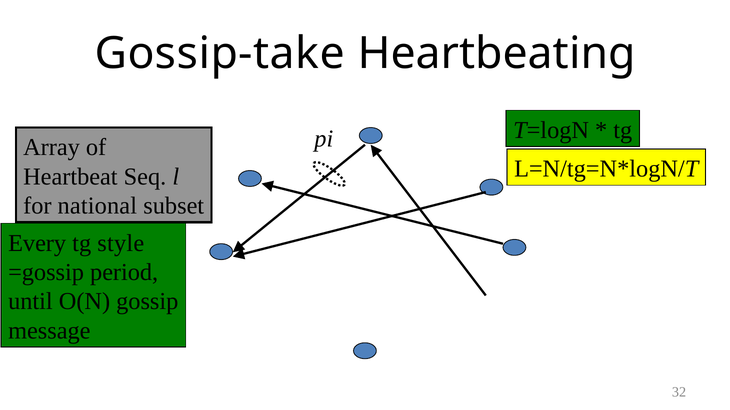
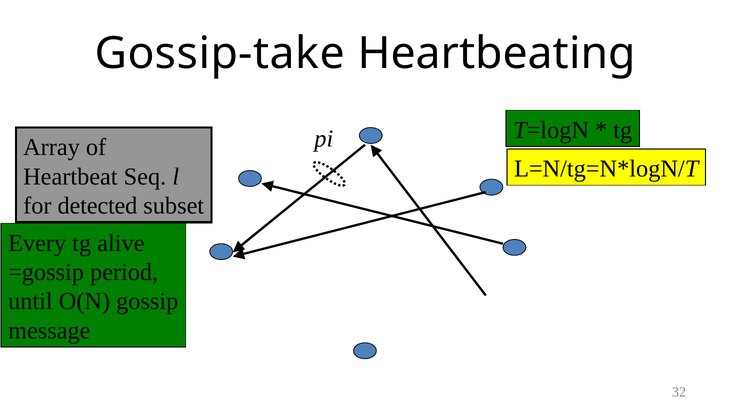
national: national -> detected
style: style -> alive
